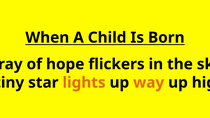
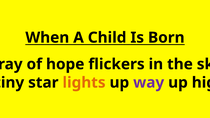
way colour: orange -> purple
